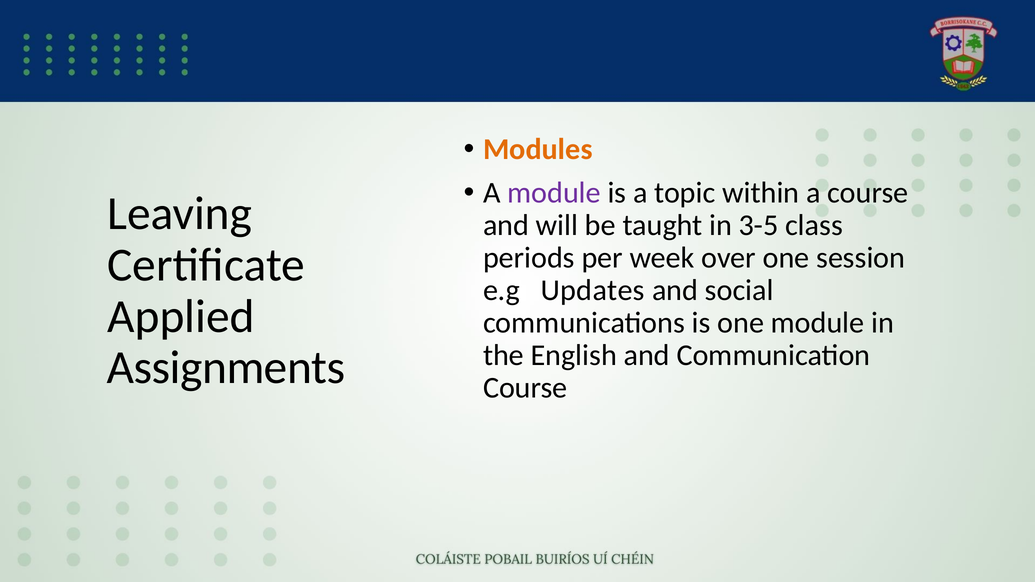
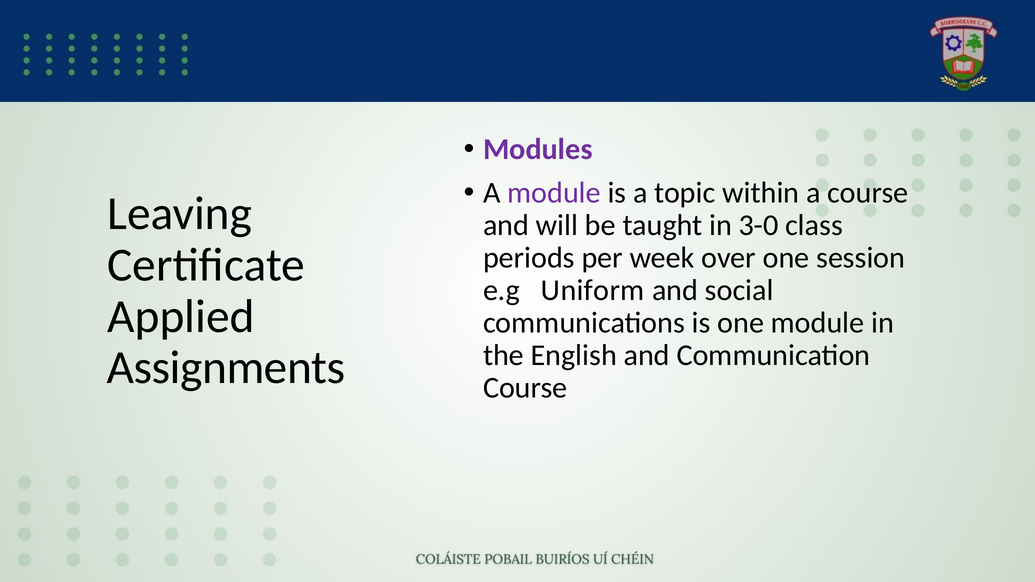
Modules colour: orange -> purple
3-5: 3-5 -> 3-0
Updates: Updates -> Uniform
